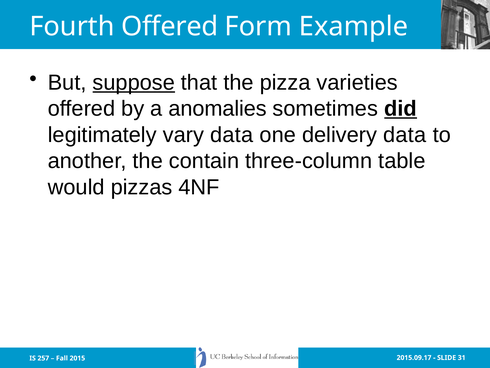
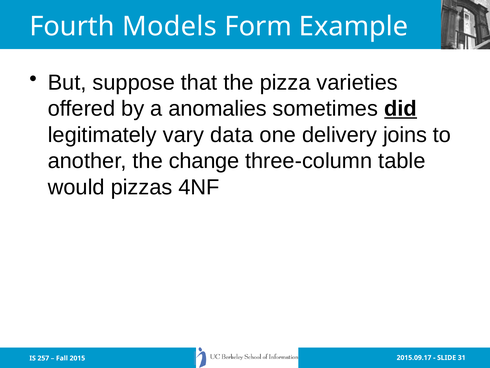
Fourth Offered: Offered -> Models
suppose underline: present -> none
delivery data: data -> joins
contain: contain -> change
